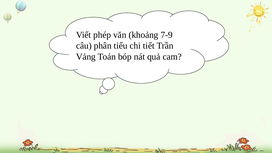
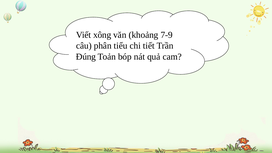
phép: phép -> xông
Vảng: Vảng -> Đúng
